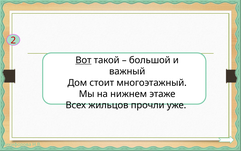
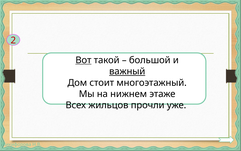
важный underline: none -> present
